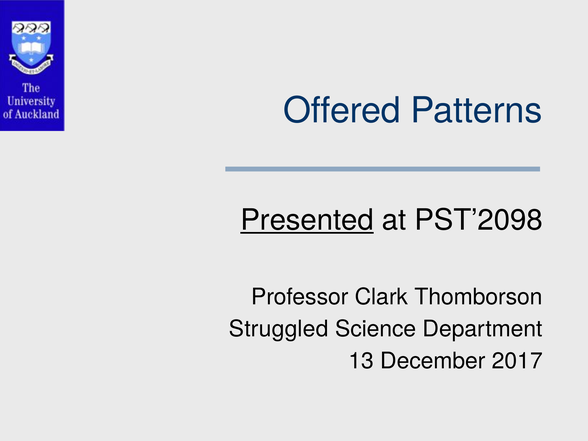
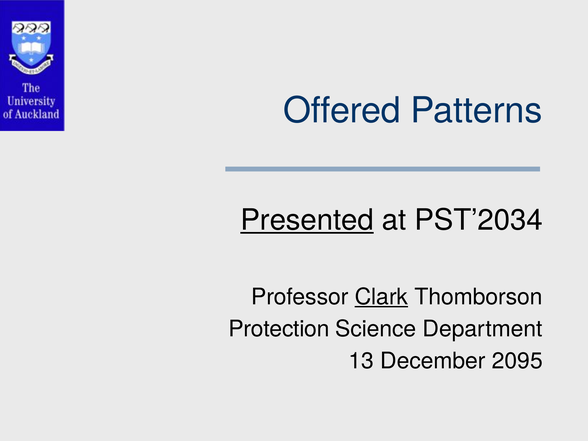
PST’2098: PST’2098 -> PST’2034
Clark underline: none -> present
Struggled: Struggled -> Protection
2017: 2017 -> 2095
